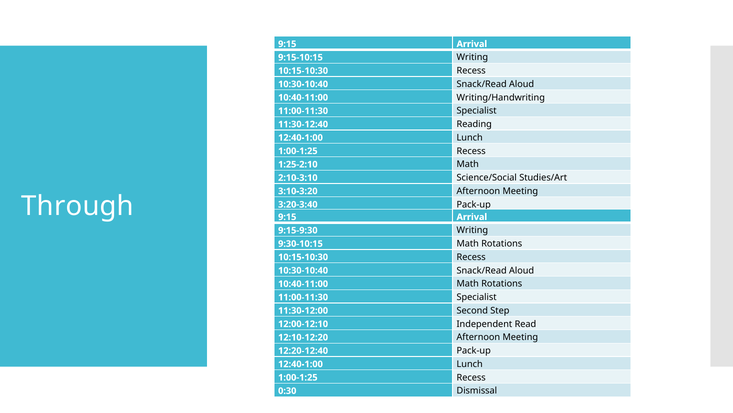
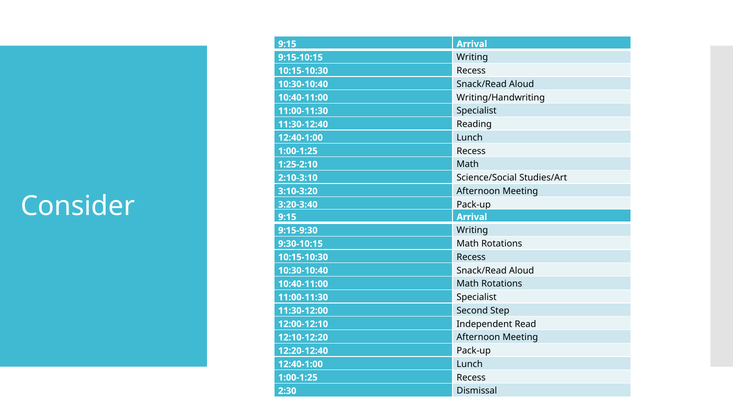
Through: Through -> Consider
0:30: 0:30 -> 2:30
